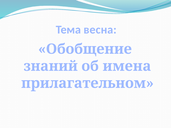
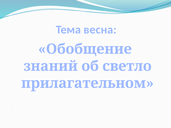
имена: имена -> светло
